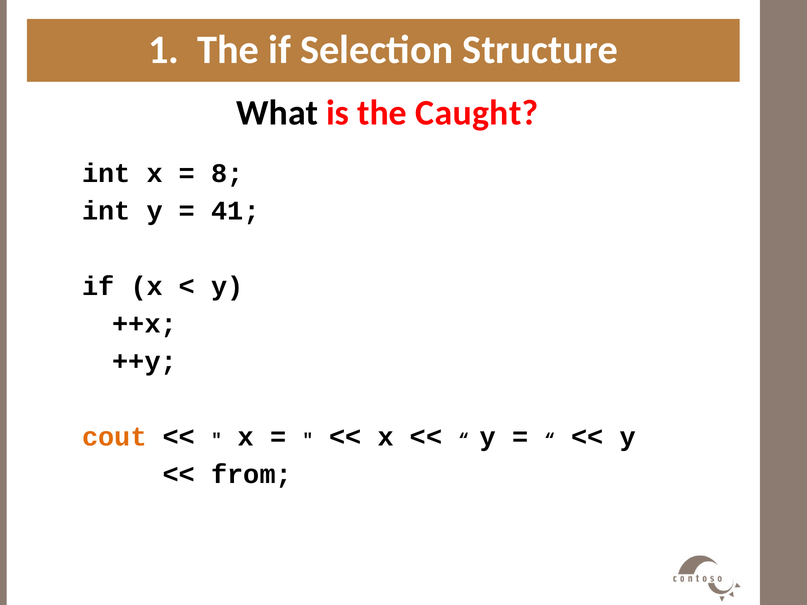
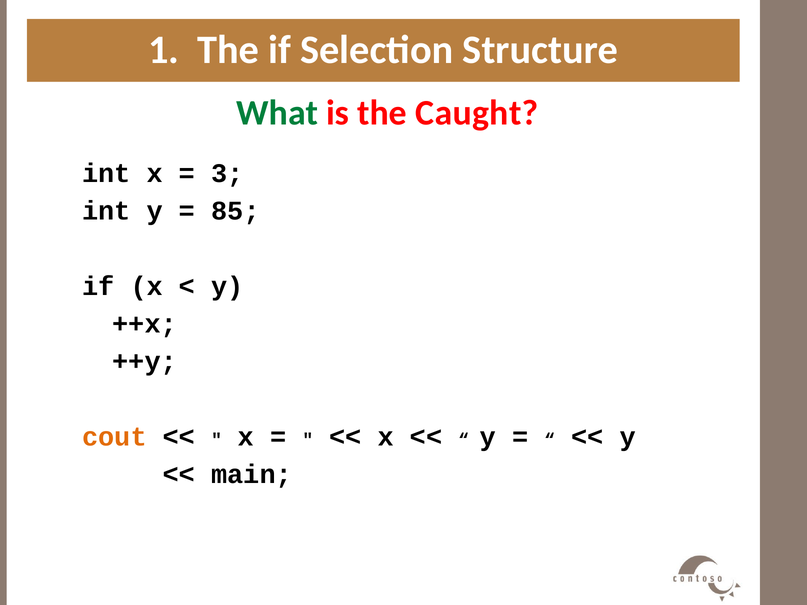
What colour: black -> green
8: 8 -> 3
41: 41 -> 85
from: from -> main
